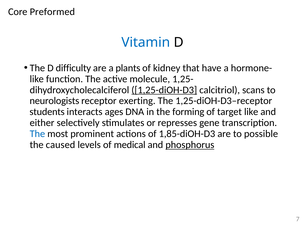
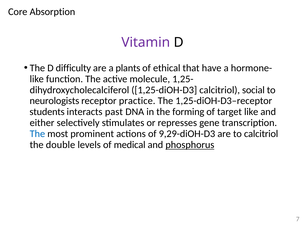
Preformed: Preformed -> Absorption
Vitamin colour: blue -> purple
kidney: kidney -> ethical
1,25-diOH-D3 underline: present -> none
scans: scans -> social
exerting: exerting -> practice
ages: ages -> past
1,85-diOH-D3: 1,85-diOH-D3 -> 9,29-diOH-D3
to possible: possible -> calcitriol
caused: caused -> double
